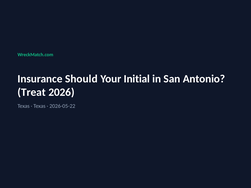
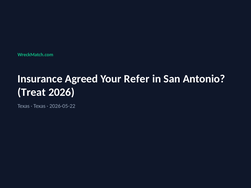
Should: Should -> Agreed
Initial: Initial -> Refer
